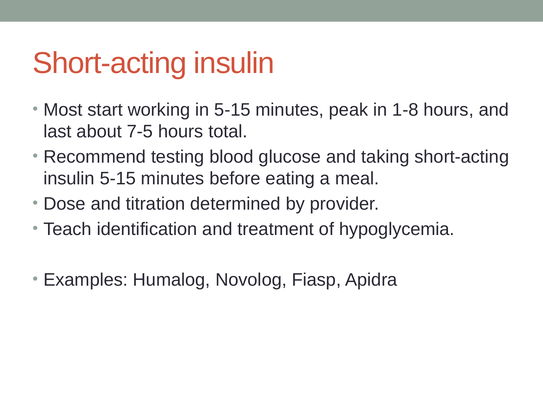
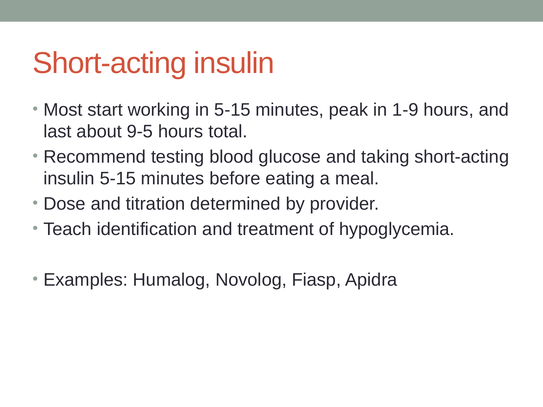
1-8: 1-8 -> 1-9
7-5: 7-5 -> 9-5
